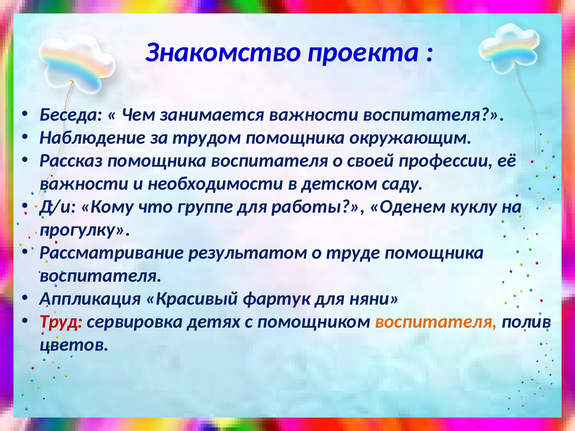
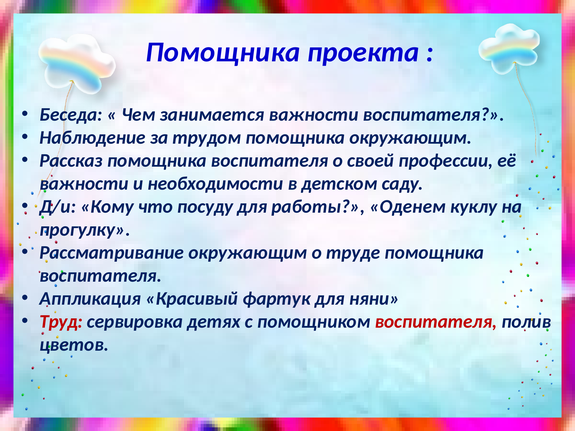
Знакомство at (223, 52): Знакомство -> Помощника
группе: группе -> посуду
Рассматривание результатом: результатом -> окружающим
воспитателя at (436, 322) colour: orange -> red
